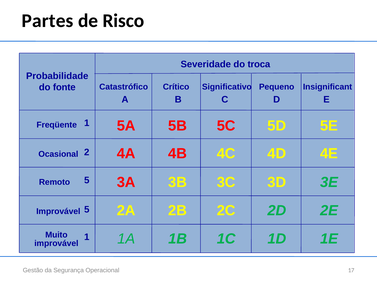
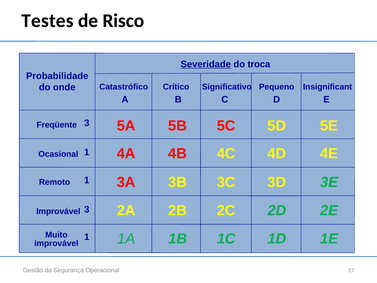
Partes: Partes -> Testes
Severidade underline: none -> present
fonte: fonte -> onde
Freqüente 1: 1 -> 3
Ocasional 2: 2 -> 1
Remoto 5: 5 -> 1
Improvável 5: 5 -> 3
